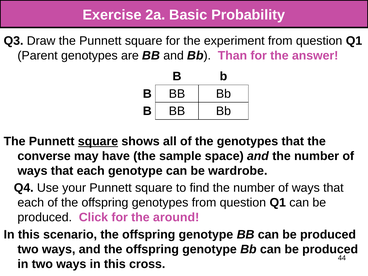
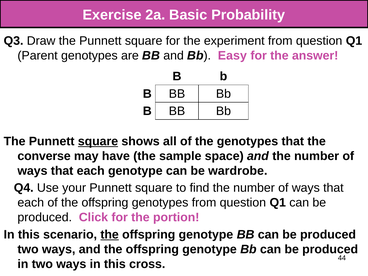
Than: Than -> Easy
around: around -> portion
the at (110, 235) underline: none -> present
